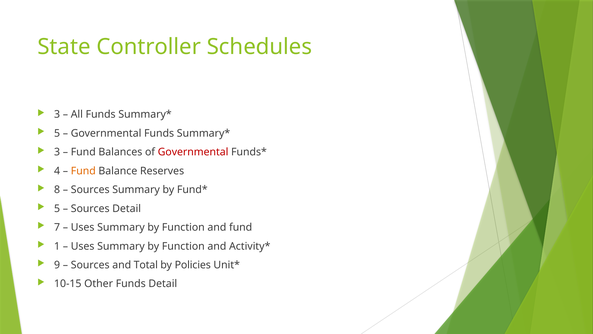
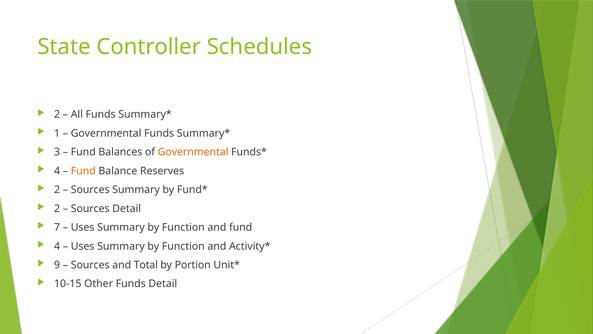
3 at (57, 114): 3 -> 2
5 at (57, 133): 5 -> 1
Governmental at (193, 152) colour: red -> orange
8 at (57, 190): 8 -> 2
5 at (57, 208): 5 -> 2
1 at (57, 246): 1 -> 4
Policies: Policies -> Portion
